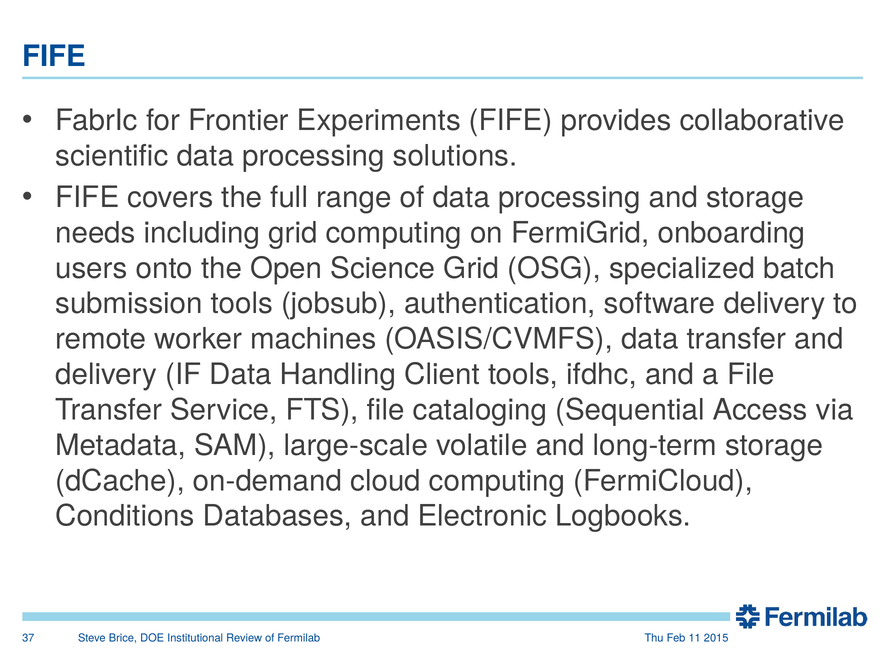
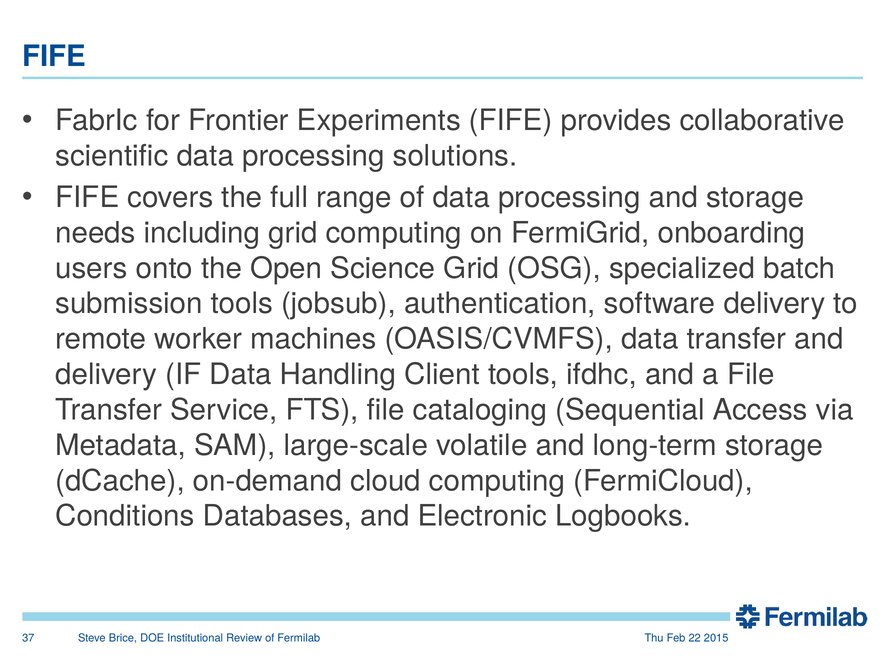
11: 11 -> 22
